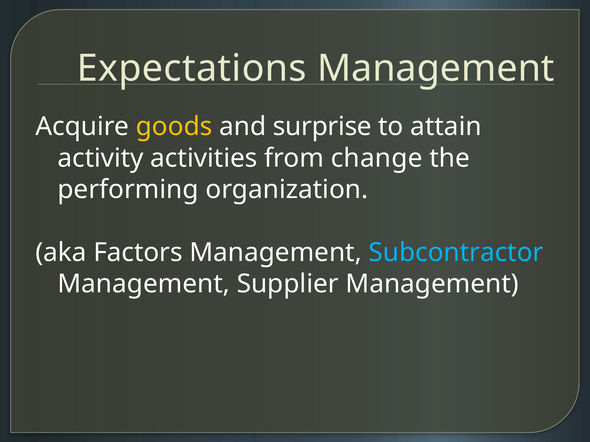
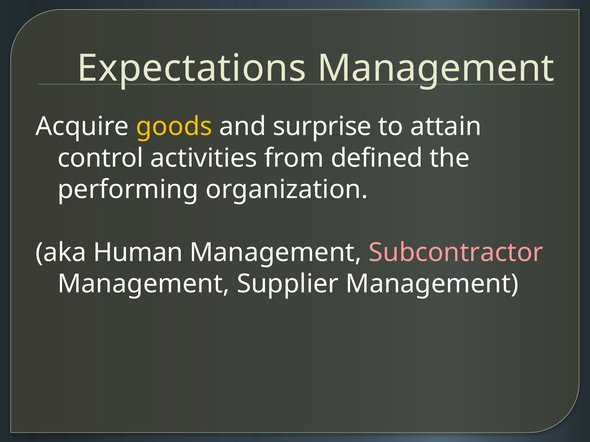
activity: activity -> control
change: change -> defined
Factors: Factors -> Human
Subcontractor colour: light blue -> pink
